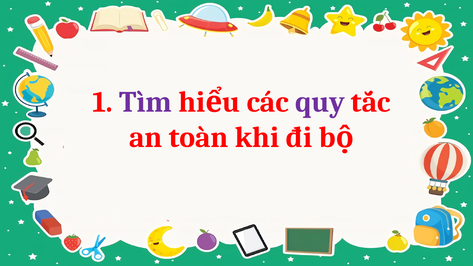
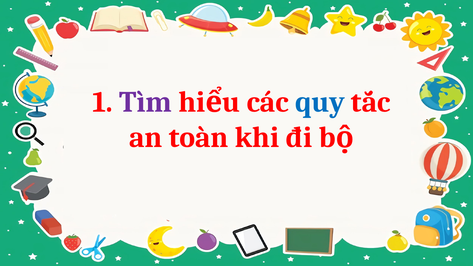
quy colour: purple -> blue
